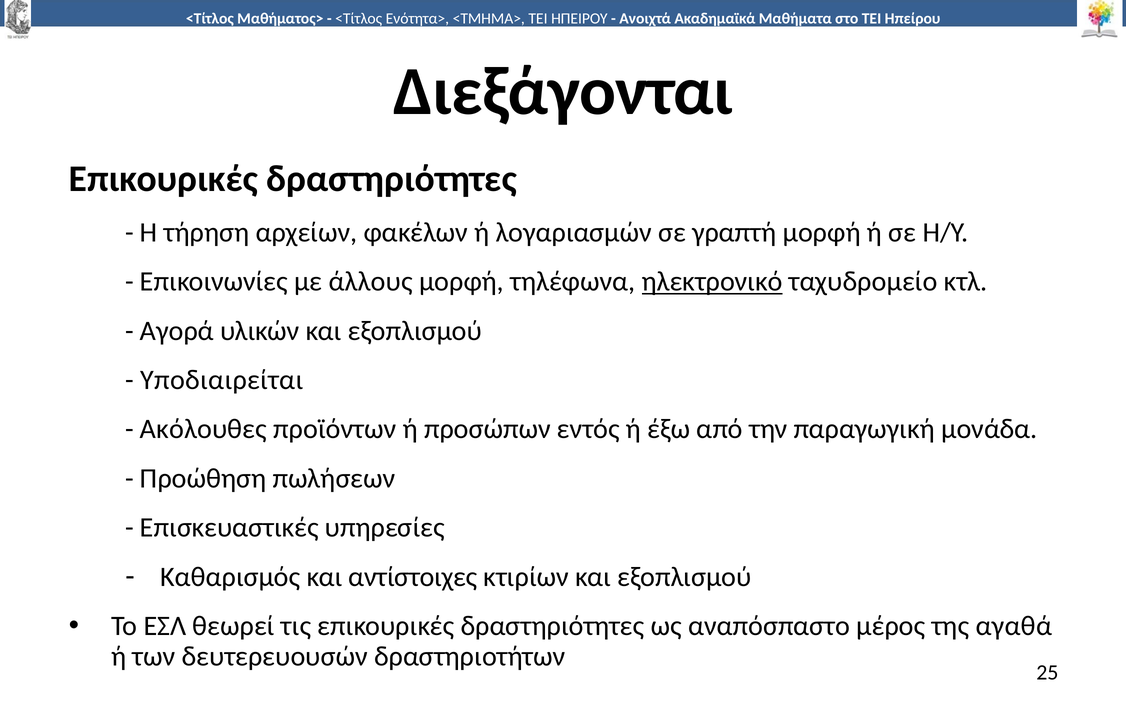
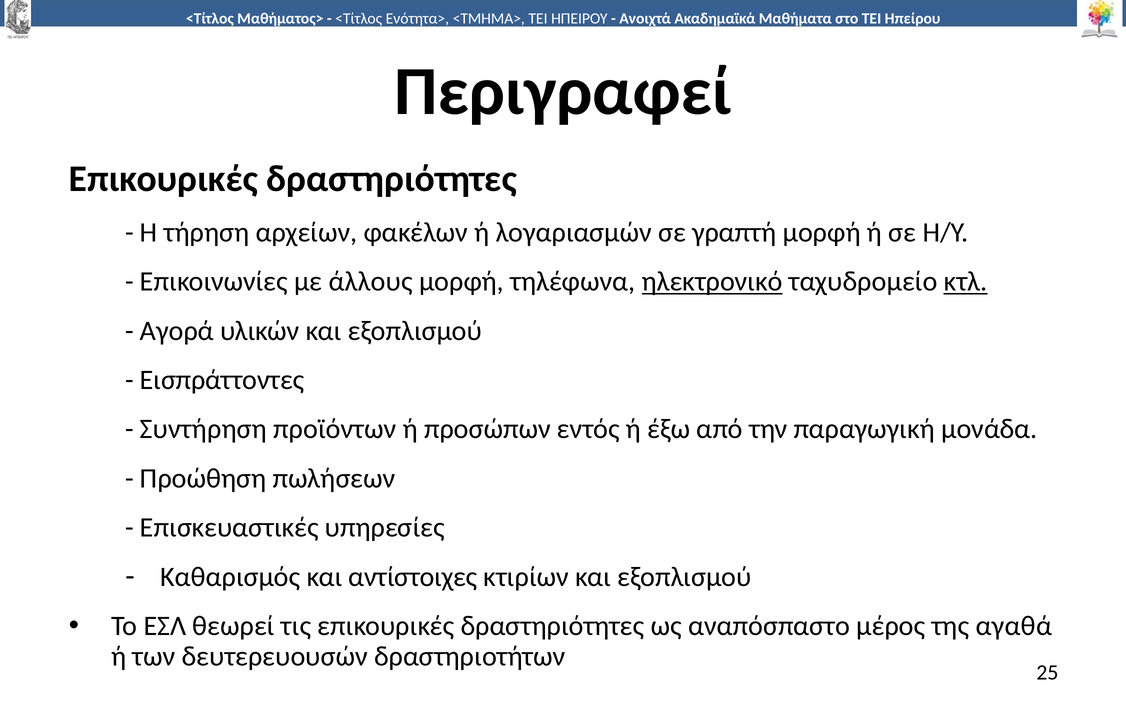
Διεξάγονται: Διεξάγονται -> Περιγραφεί
κτλ underline: none -> present
Υποδιαιρείται: Υποδιαιρείται -> Εισπράττοντες
Ακόλουθες: Ακόλουθες -> Συντήρηση
